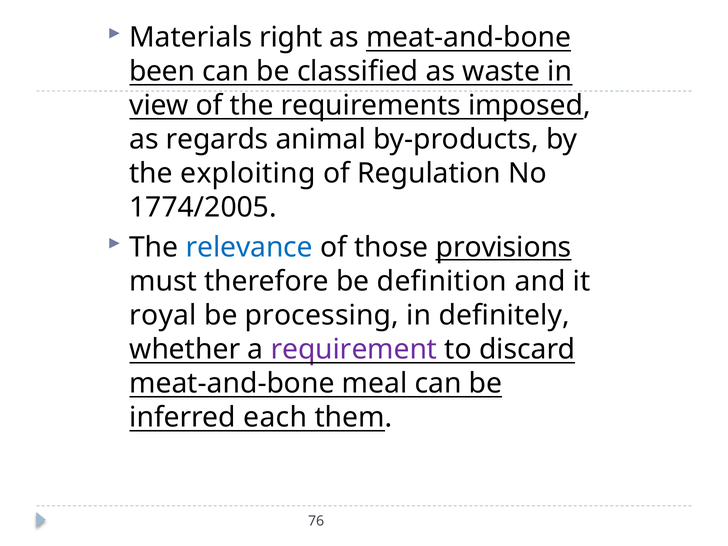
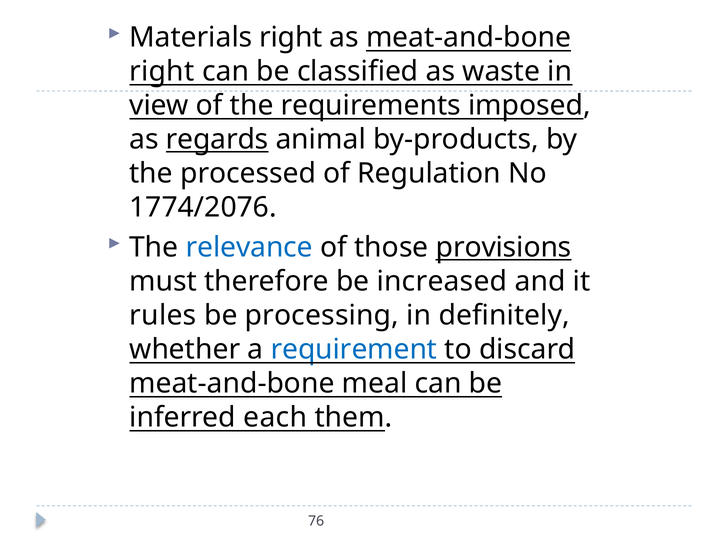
been at (162, 72): been -> right
regards underline: none -> present
exploiting: exploiting -> processed
1774/2005: 1774/2005 -> 1774/2076
definition: definition -> increased
royal: royal -> rules
requirement colour: purple -> blue
